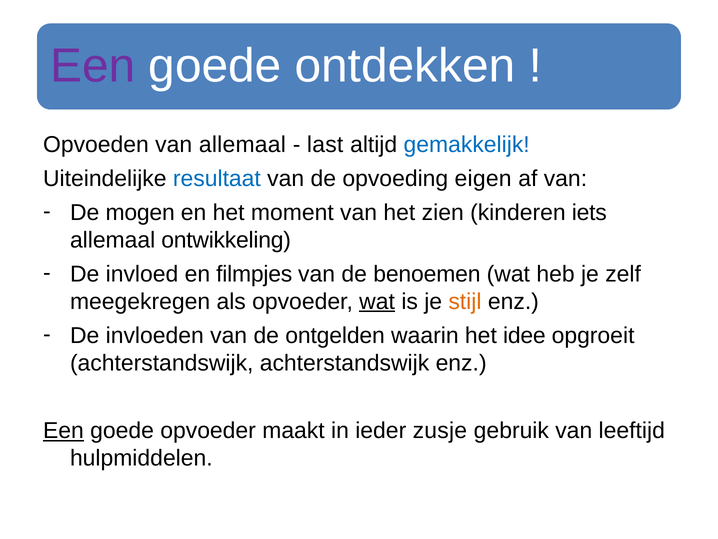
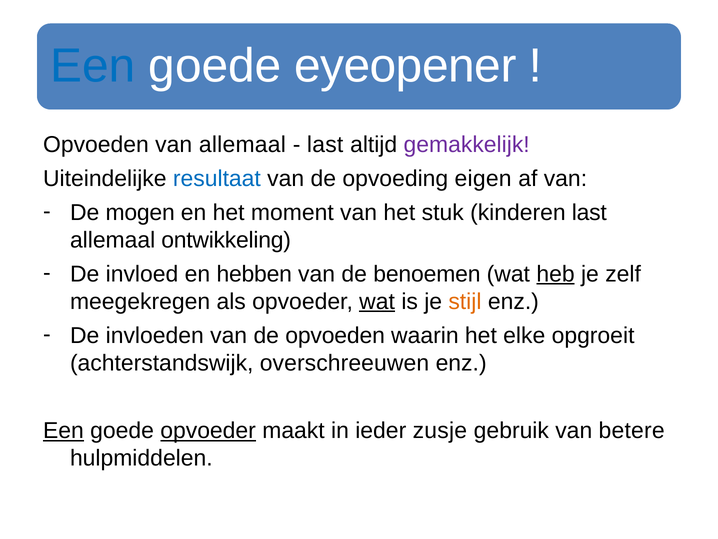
Een at (93, 66) colour: purple -> blue
ontdekken: ontdekken -> eyeopener
gemakkelijk colour: blue -> purple
zien: zien -> stuk
kinderen iets: iets -> last
filmpjes: filmpjes -> hebben
heb underline: none -> present
de ontgelden: ontgelden -> opvoeden
idee: idee -> elke
achterstandswijk achterstandswijk: achterstandswijk -> overschreeuwen
opvoeder at (208, 430) underline: none -> present
leeftijd: leeftijd -> betere
